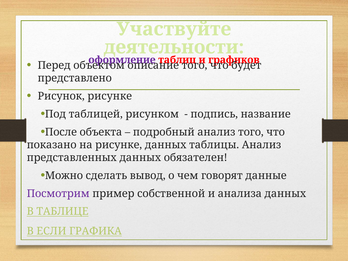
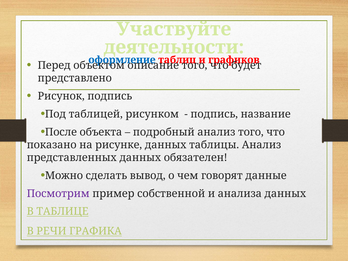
оформление colour: purple -> blue
Рисунок рисунке: рисунке -> подпись
ЕСЛИ: ЕСЛИ -> РЕЧИ
